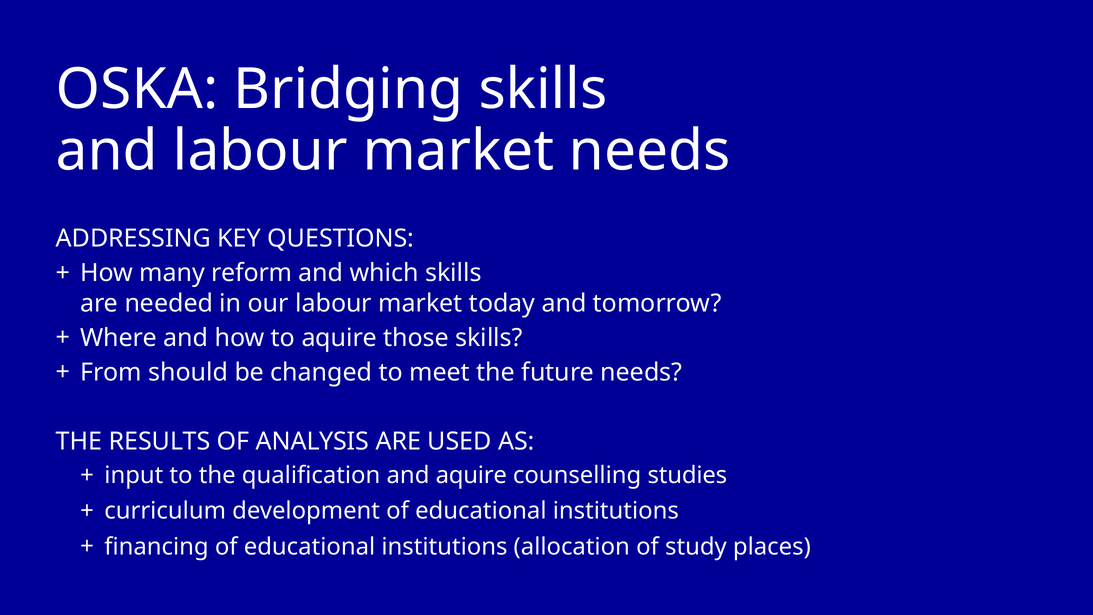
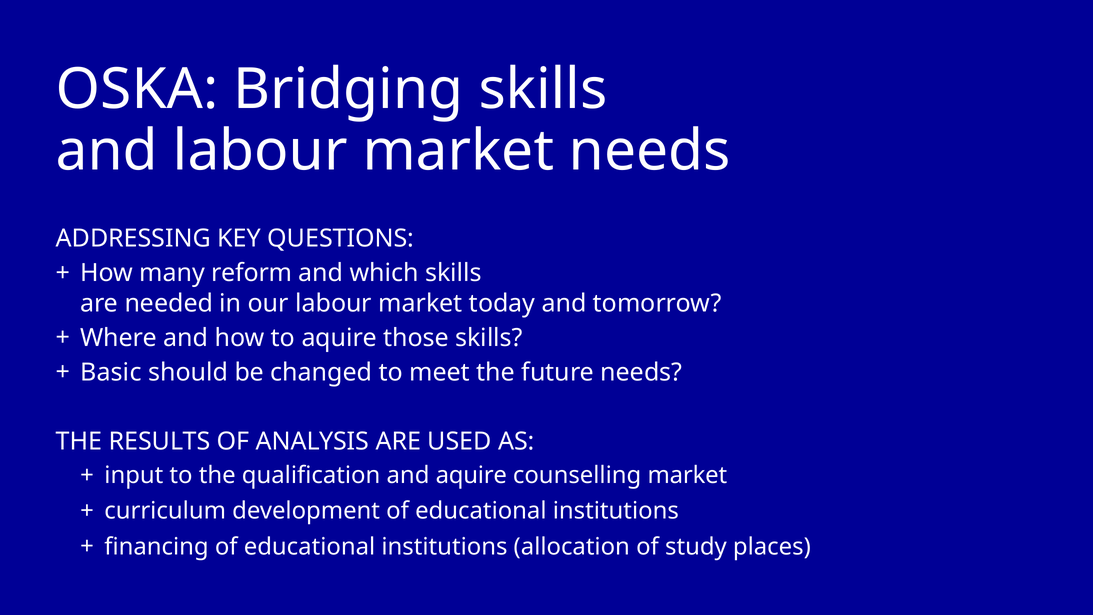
From: From -> Basic
counselling studies: studies -> market
